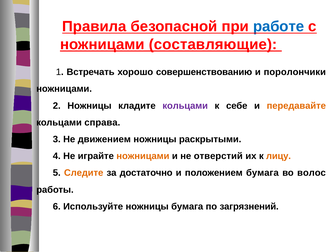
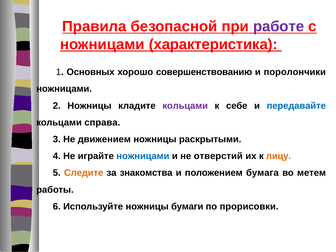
работе colour: blue -> purple
составляющие: составляющие -> характеристика
Встречать: Встречать -> Основных
передавайте colour: orange -> blue
ножницами at (143, 156) colour: orange -> blue
достаточно: достаточно -> знакомства
волос: волос -> метем
ножницы бумага: бумага -> бумаги
загрязнений: загрязнений -> прорисовки
